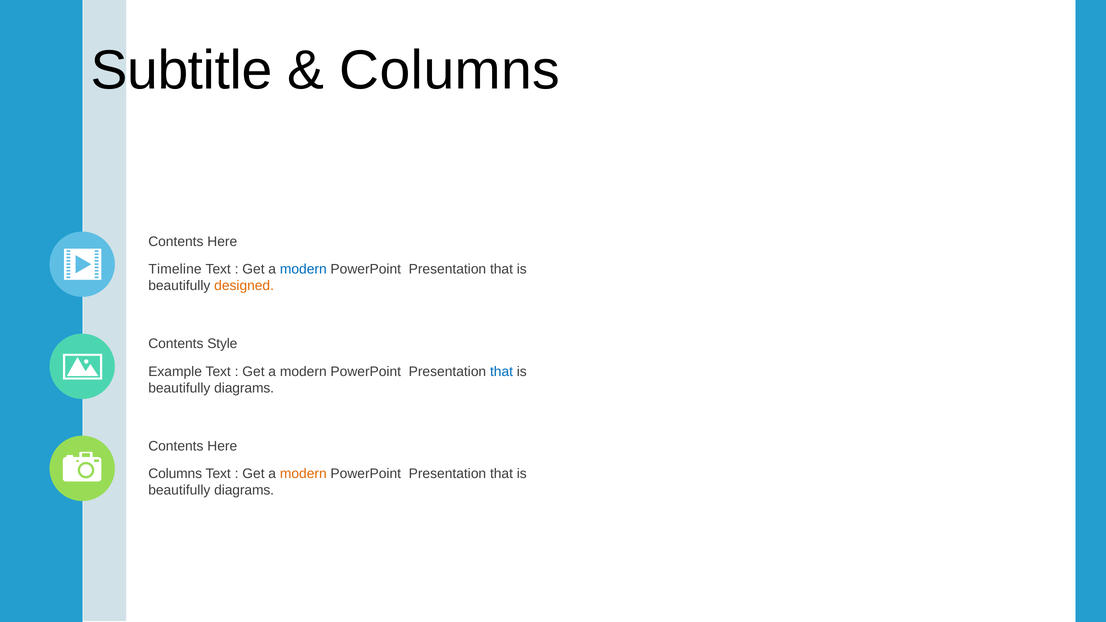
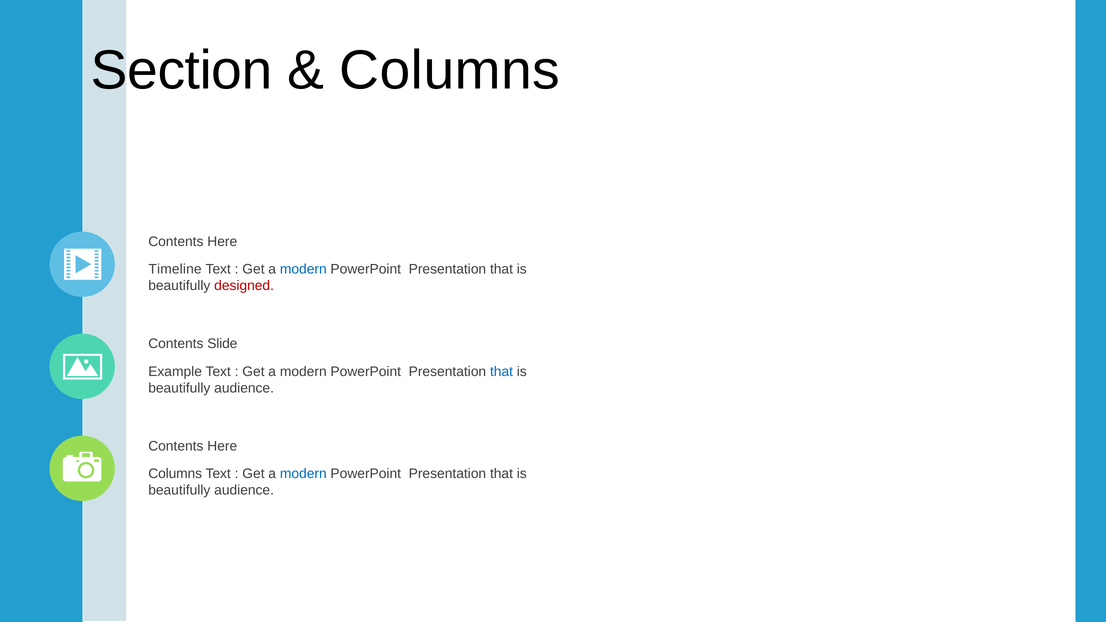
Subtitle: Subtitle -> Section
designed colour: orange -> red
Style: Style -> Slide
diagrams at (244, 388): diagrams -> audience
modern at (303, 474) colour: orange -> blue
diagrams at (244, 491): diagrams -> audience
